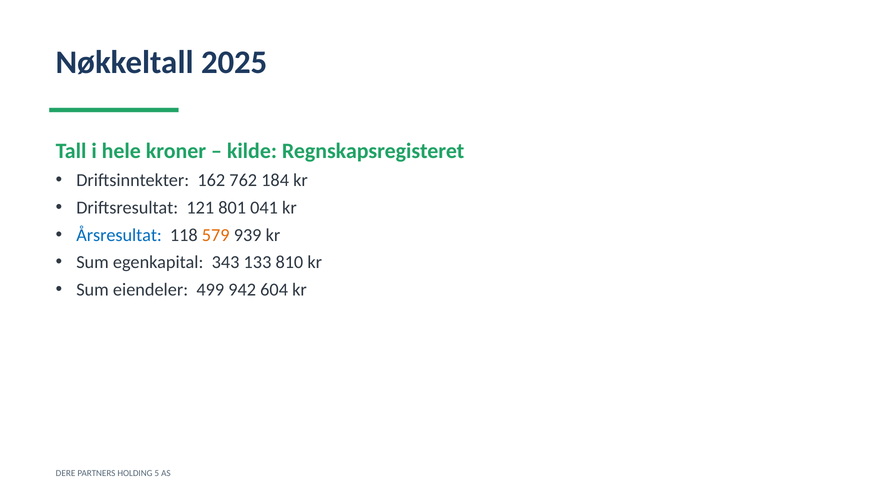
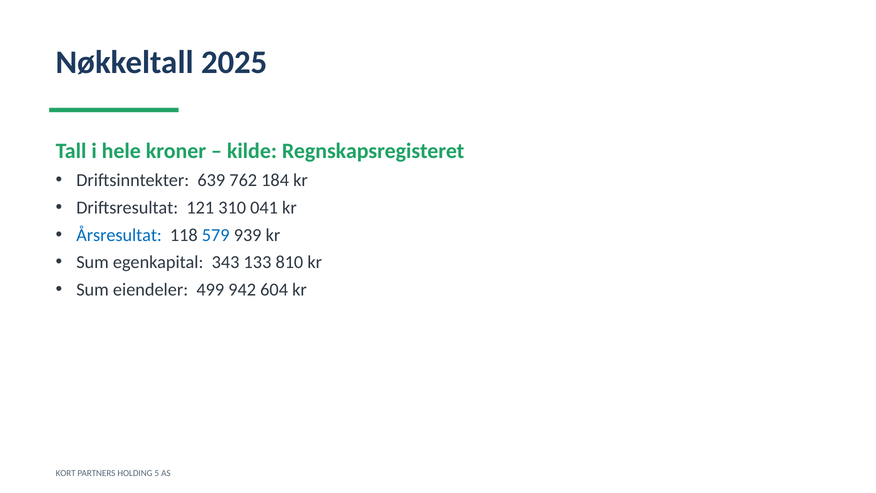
162: 162 -> 639
801: 801 -> 310
579 colour: orange -> blue
DERE: DERE -> KORT
